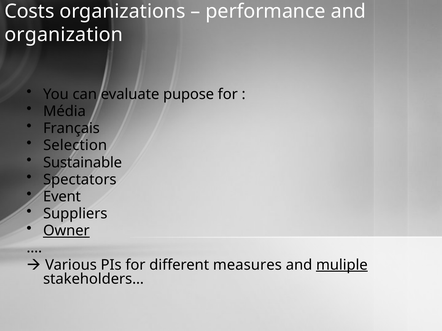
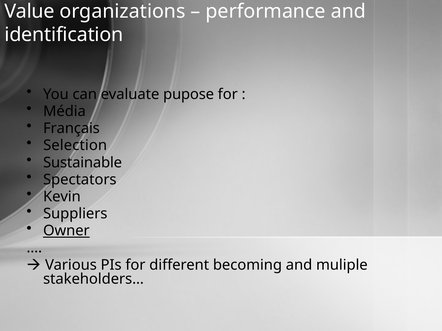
Costs: Costs -> Value
organization: organization -> identification
Event: Event -> Kevin
measures: measures -> becoming
muliple underline: present -> none
